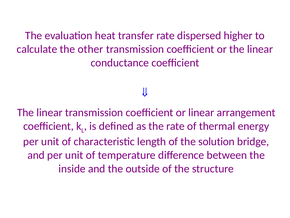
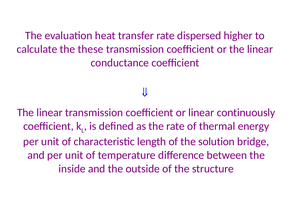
other: other -> these
arrangement: arrangement -> continuously
